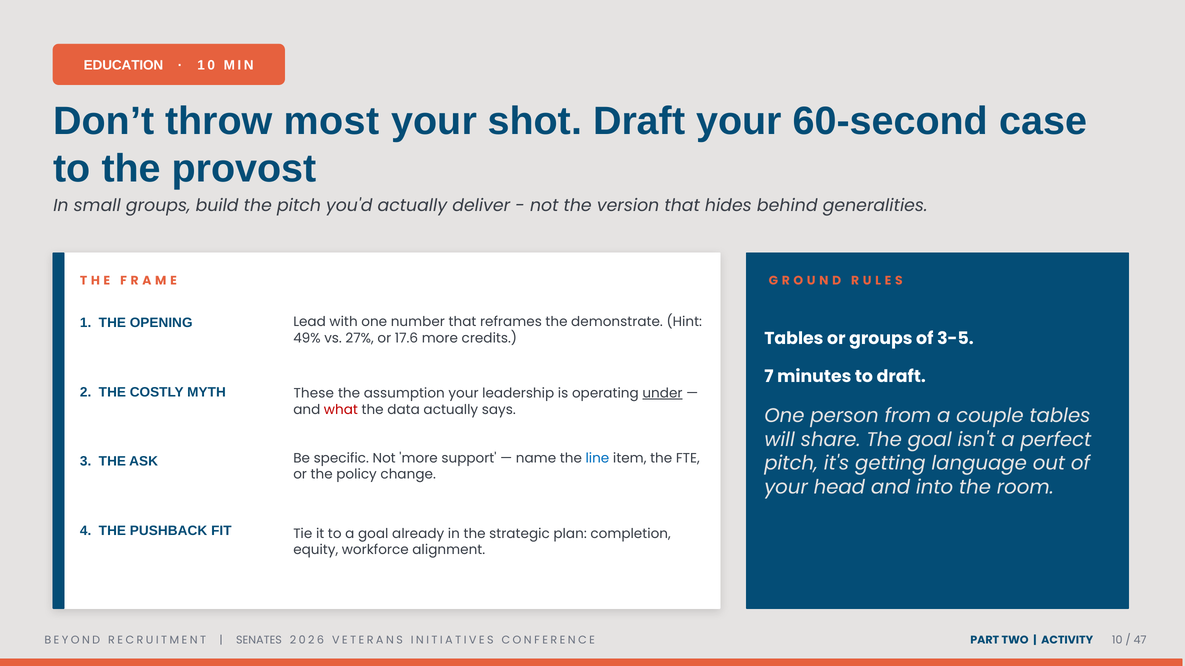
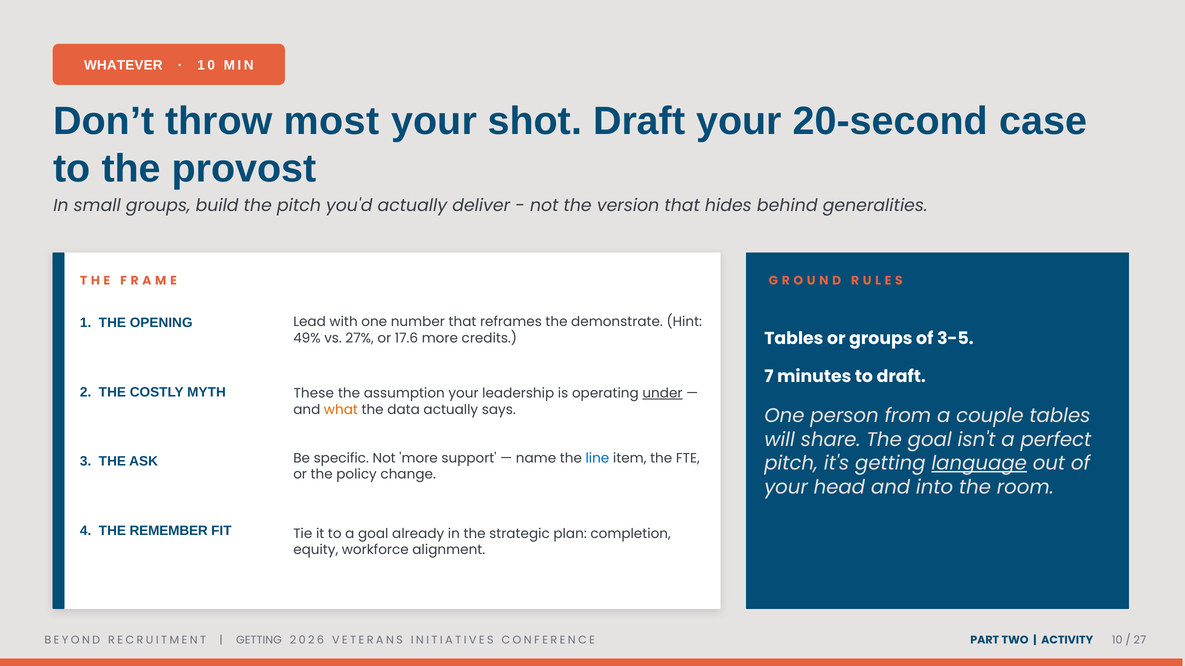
EDUCATION: EDUCATION -> WHATEVER
60-second: 60-second -> 20-second
what colour: red -> orange
language underline: none -> present
PUSHBACK: PUSHBACK -> REMEMBER
SENATES at (259, 641): SENATES -> GETTING
47: 47 -> 27
